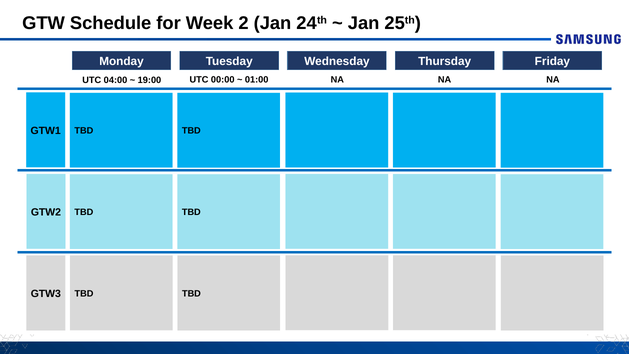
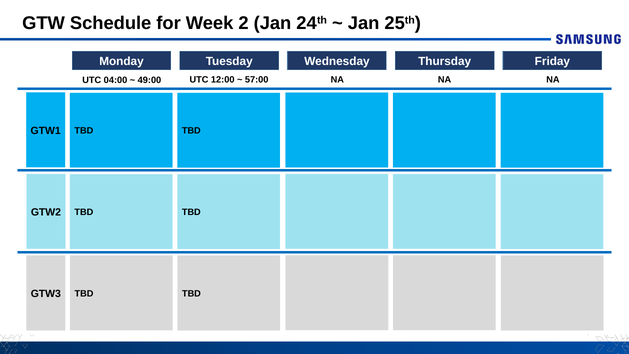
19:00: 19:00 -> 49:00
00:00: 00:00 -> 12:00
01:00: 01:00 -> 57:00
